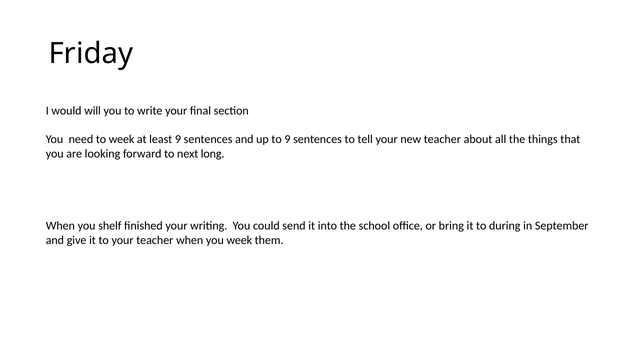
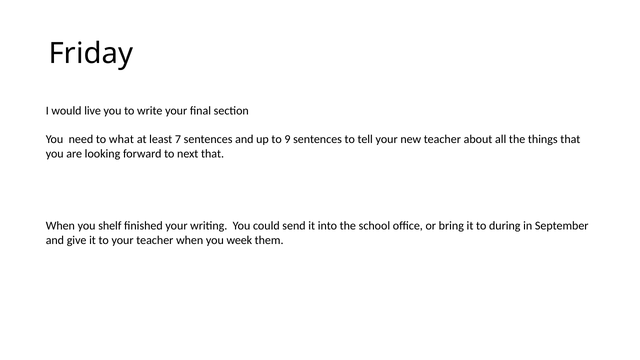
will: will -> live
to week: week -> what
least 9: 9 -> 7
next long: long -> that
